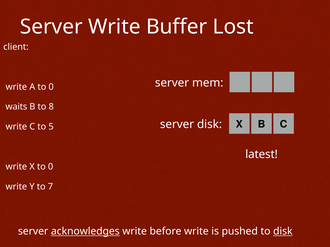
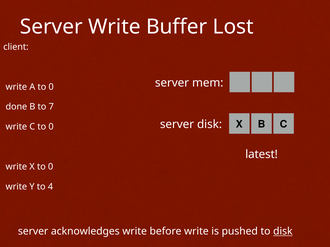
waits: waits -> done
8: 8 -> 7
C to 5: 5 -> 0
7: 7 -> 4
acknowledges underline: present -> none
